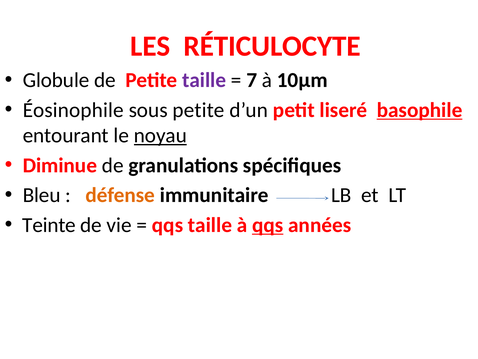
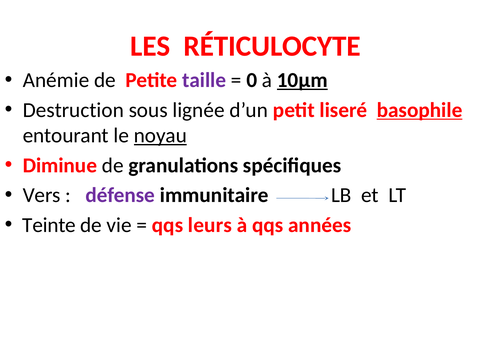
Globule: Globule -> Anémie
7: 7 -> 0
10µm underline: none -> present
Éosinophile: Éosinophile -> Destruction
sous petite: petite -> lignée
Bleu: Bleu -> Vers
défense colour: orange -> purple
qqs taille: taille -> leurs
qqs at (268, 225) underline: present -> none
